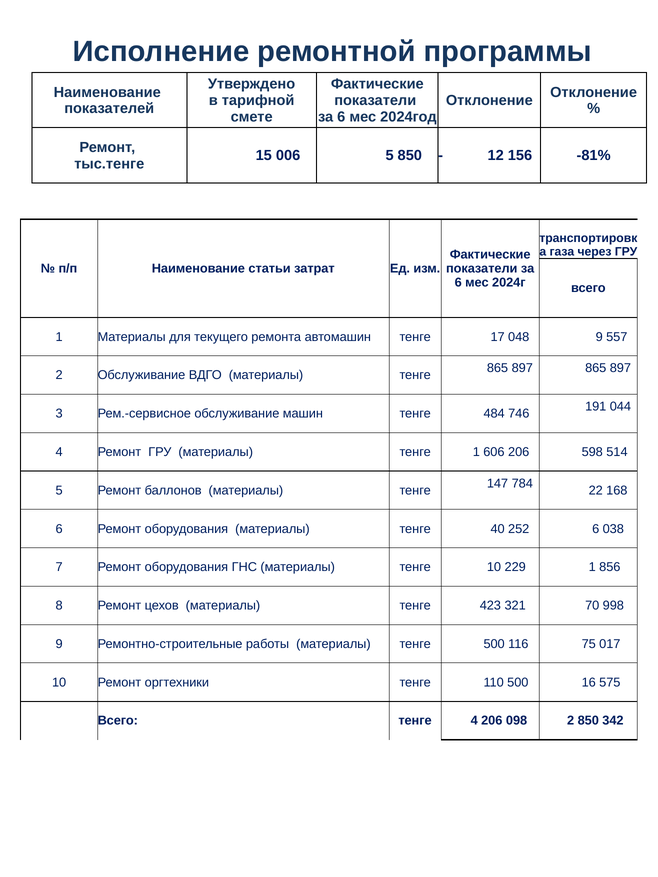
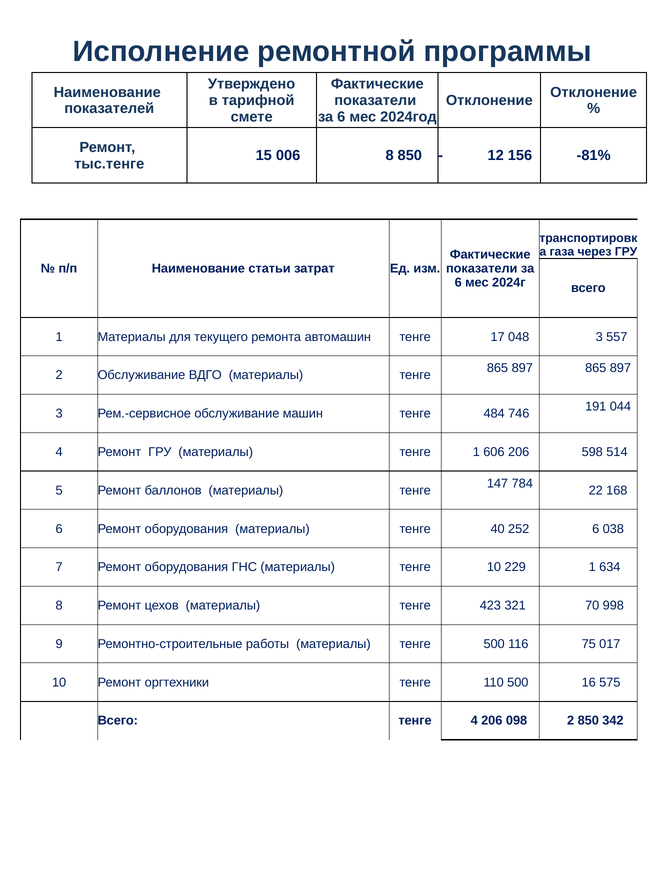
006 5: 5 -> 8
048 9: 9 -> 3
856: 856 -> 634
